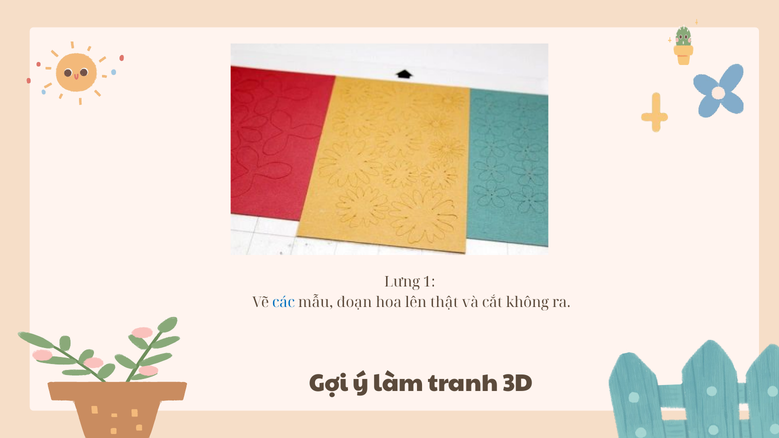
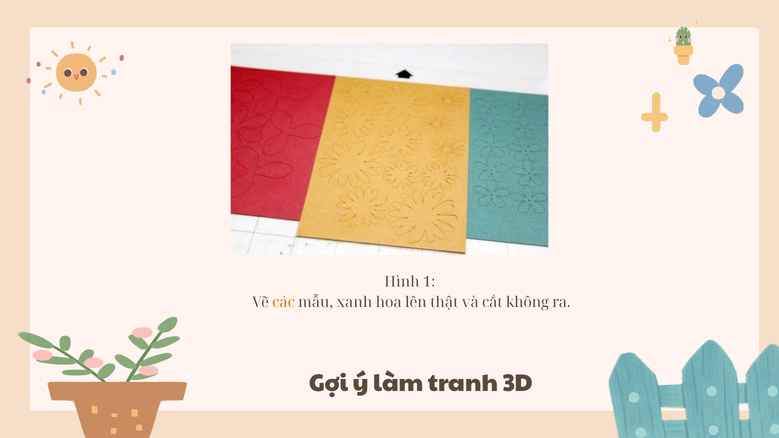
Lưng: Lưng -> Hình
các colour: blue -> orange
đoạn: đoạn -> xanh
